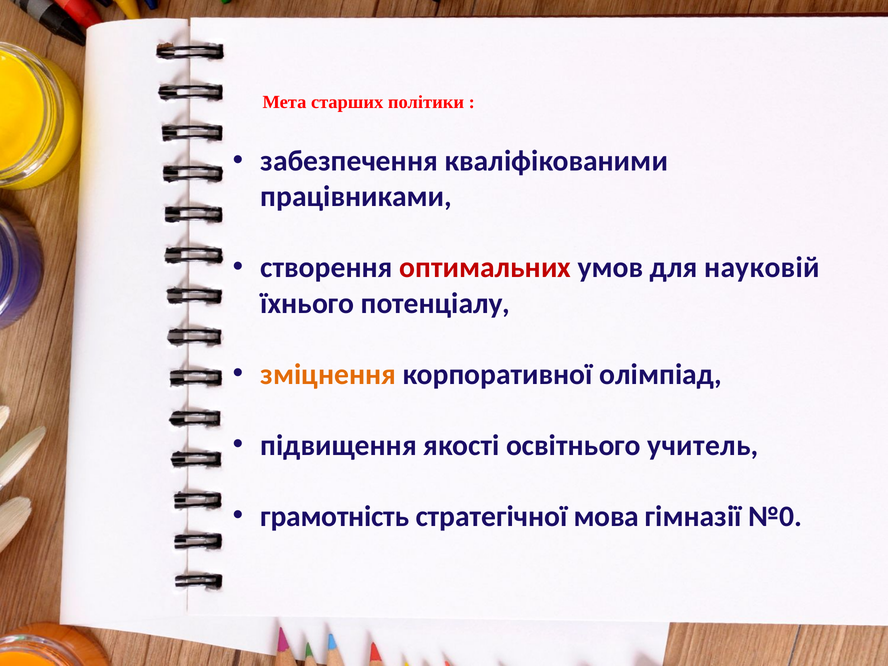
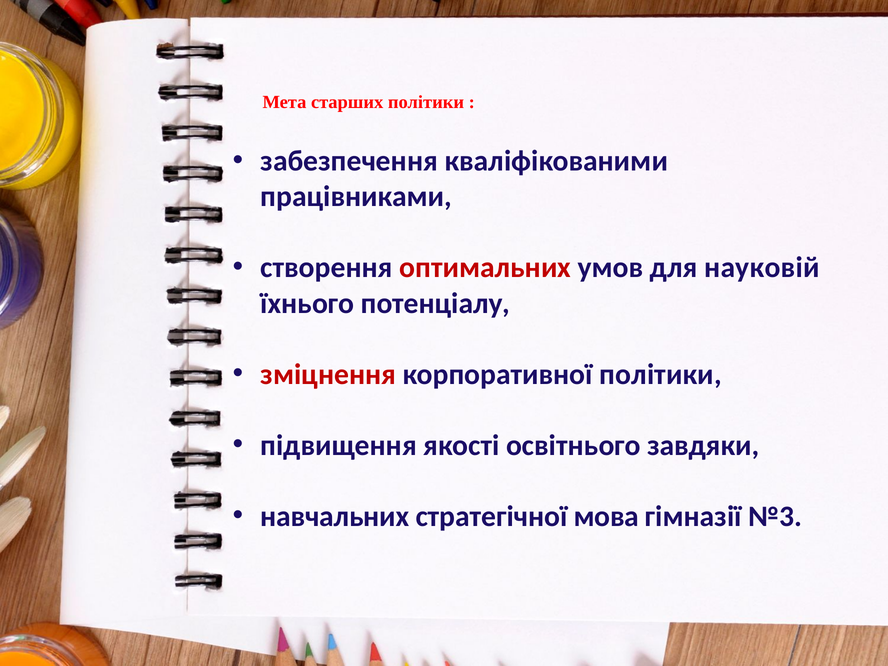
зміцнення colour: orange -> red
корпоративної олімпіад: олімпіад -> політики
учитель: учитель -> завдяки
грамотність: грамотність -> навчальних
№0: №0 -> №3
